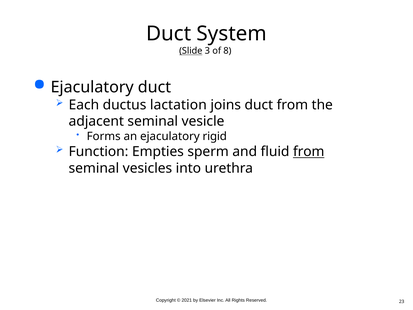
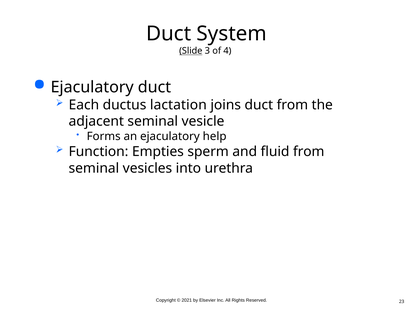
8: 8 -> 4
rigid: rigid -> help
from at (309, 152) underline: present -> none
